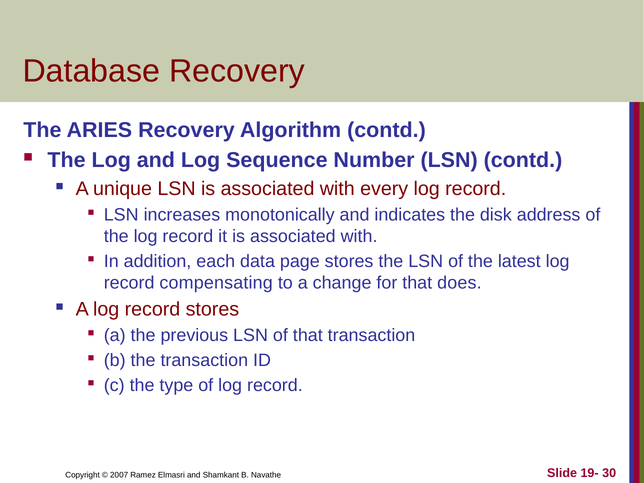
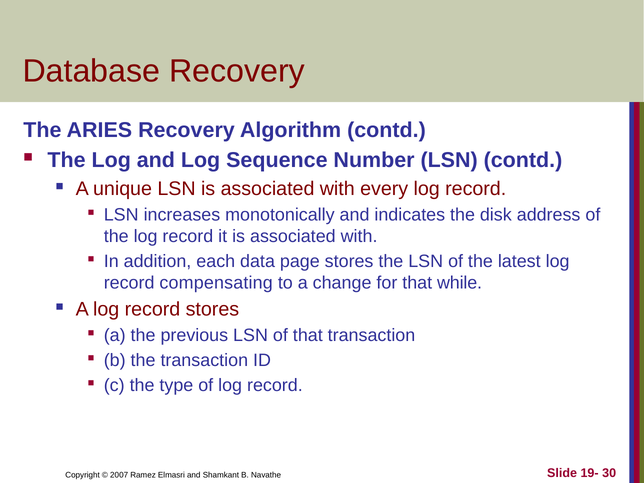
does: does -> while
